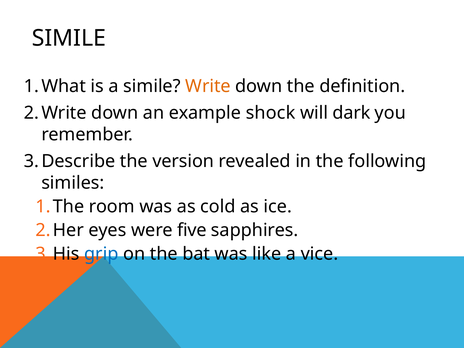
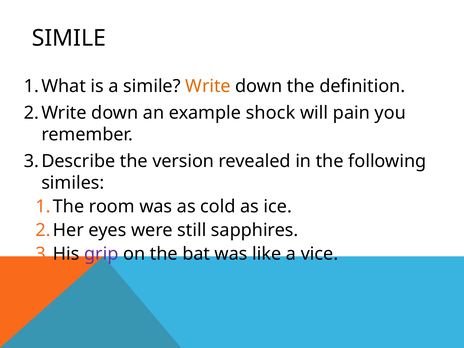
dark: dark -> pain
five: five -> still
grip colour: blue -> purple
